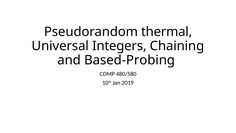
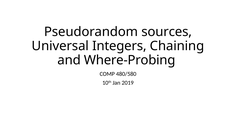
thermal: thermal -> sources
Based-Probing: Based-Probing -> Where-Probing
